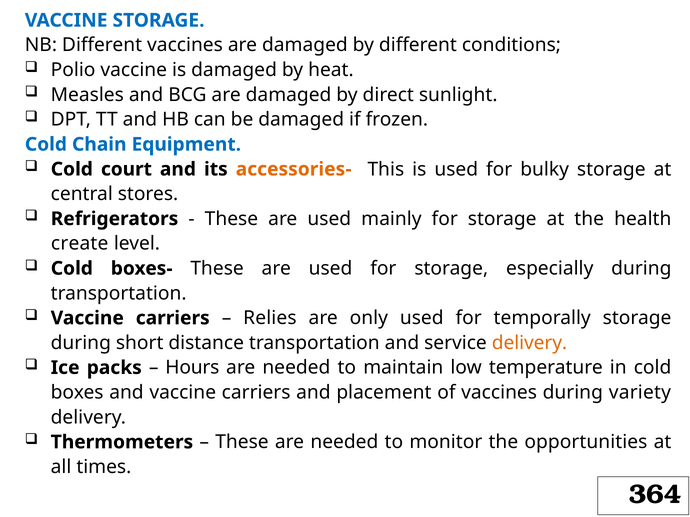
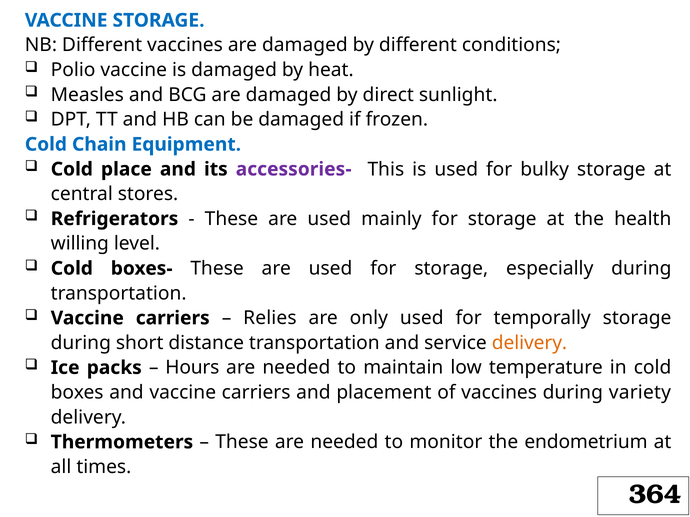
court: court -> place
accessories- colour: orange -> purple
create: create -> willing
opportunities: opportunities -> endometrium
